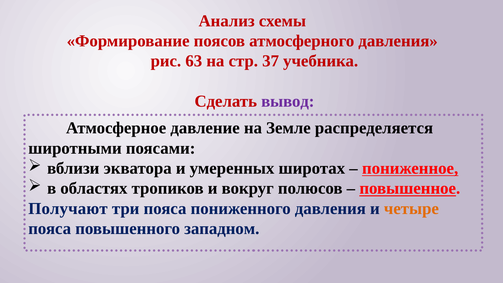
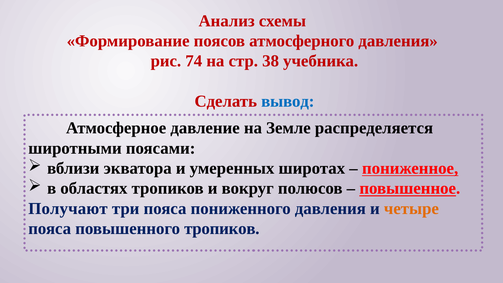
63: 63 -> 74
37: 37 -> 38
вывод colour: purple -> blue
повышенного западном: западном -> тропиков
